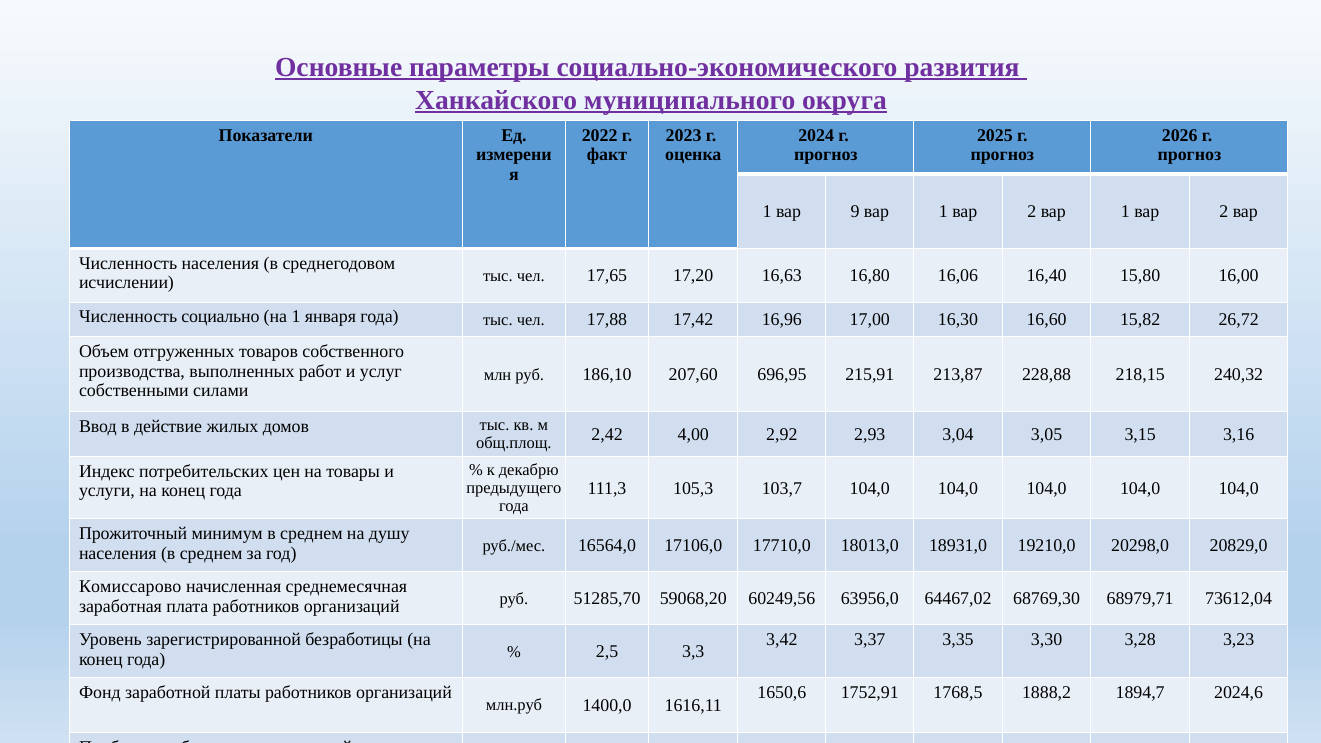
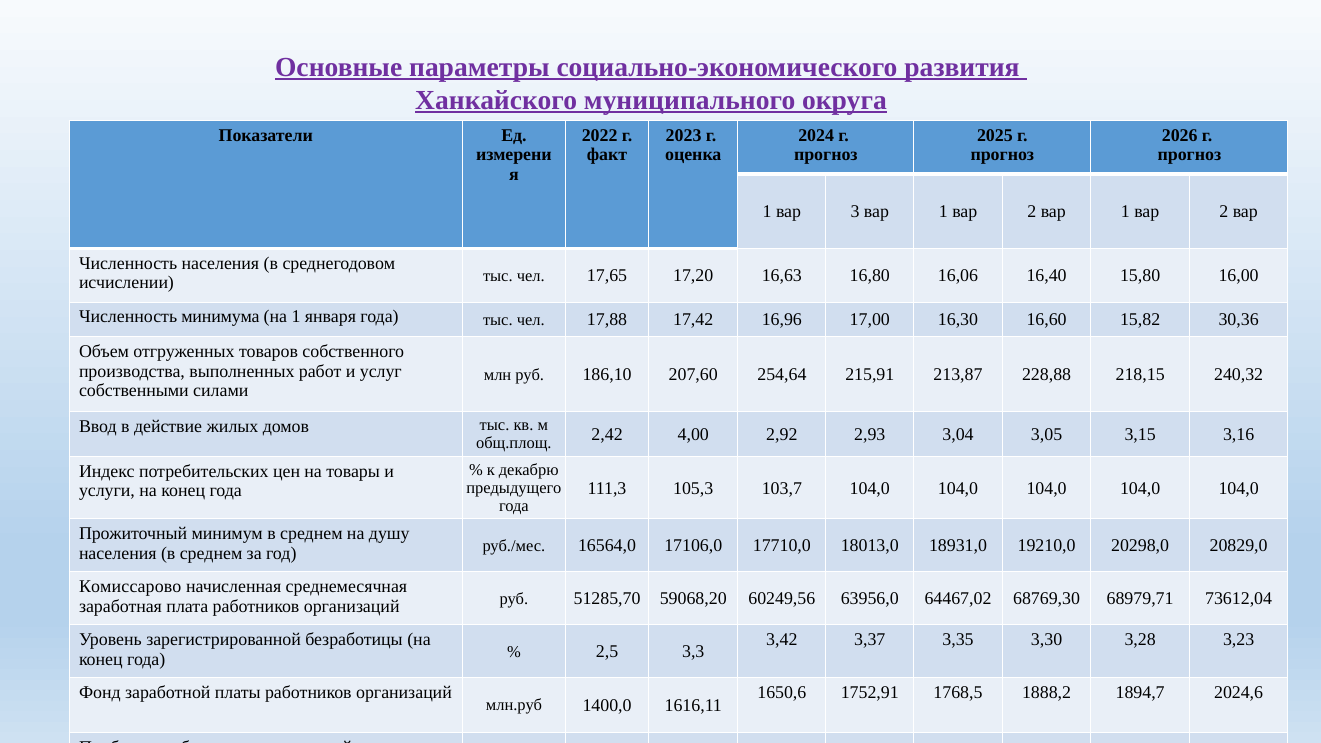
9: 9 -> 3
социально: социально -> минимума
26,72: 26,72 -> 30,36
696,95: 696,95 -> 254,64
